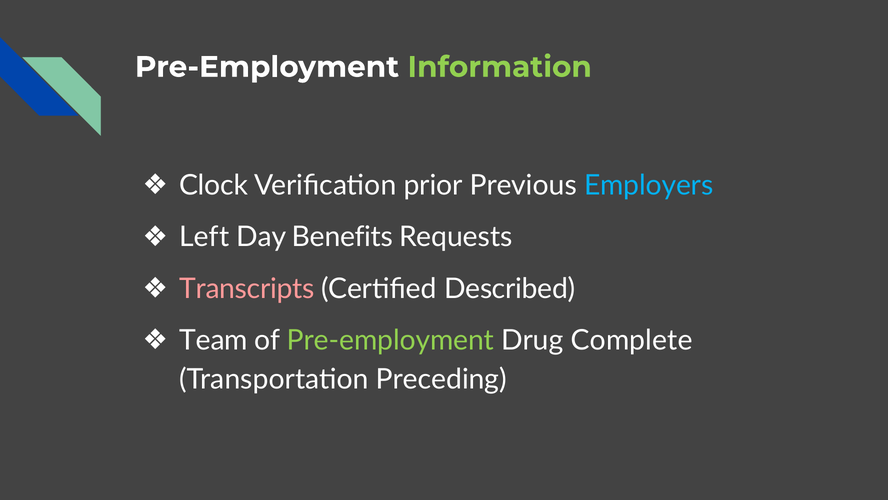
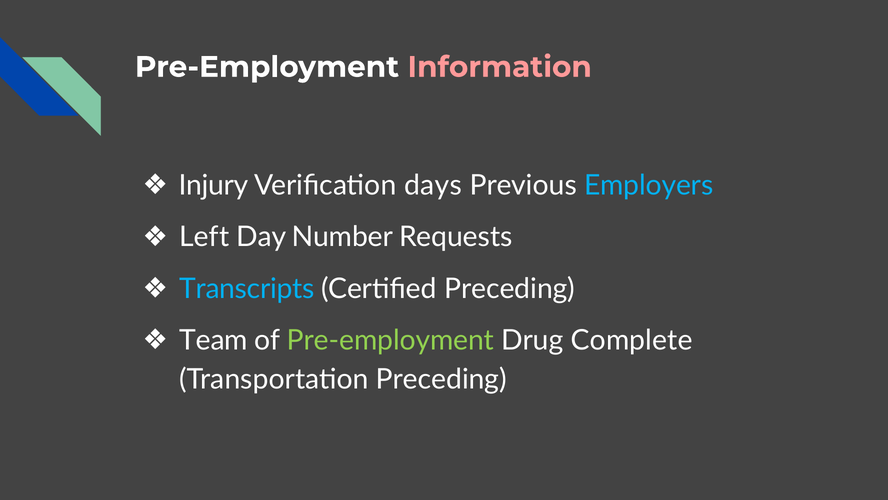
Information colour: light green -> pink
Clock: Clock -> Injury
prior: prior -> days
Benefits: Benefits -> Number
Transcripts colour: pink -> light blue
Certified Described: Described -> Preceding
